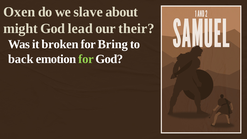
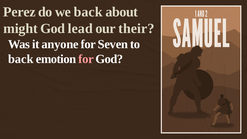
Oxen: Oxen -> Perez
we slave: slave -> back
broken: broken -> anyone
Bring: Bring -> Seven
for at (86, 59) colour: light green -> pink
